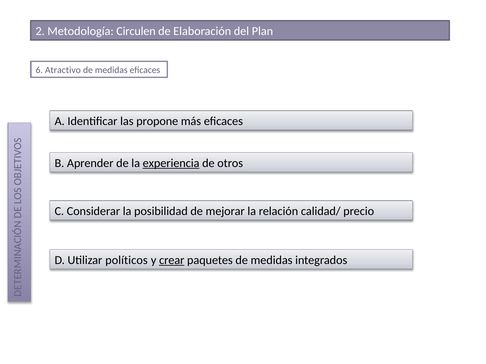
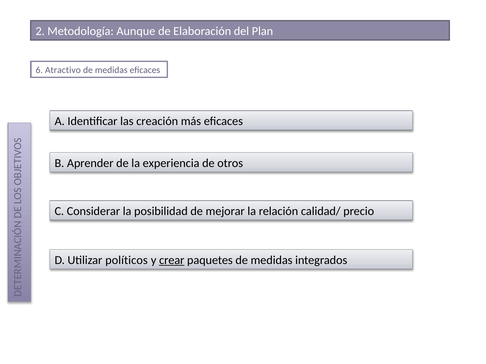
Circulen: Circulen -> Aunque
propone: propone -> creación
experiencia underline: present -> none
